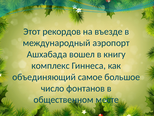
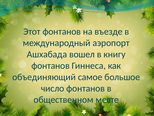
Этот рекордов: рекордов -> фонтанов
комплекс at (51, 65): комплекс -> фонтанов
